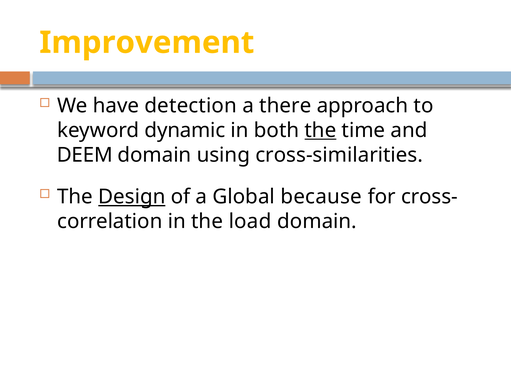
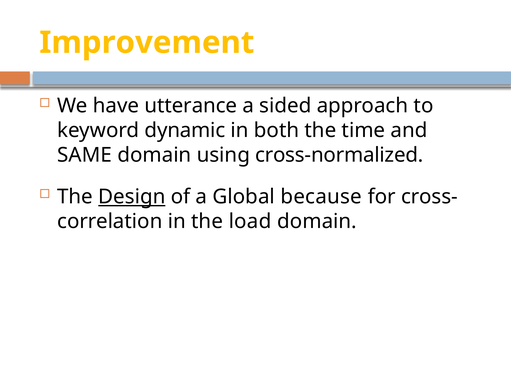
detection: detection -> utterance
there: there -> sided
the at (320, 130) underline: present -> none
DEEM: DEEM -> SAME
cross-similarities: cross-similarities -> cross-normalized
